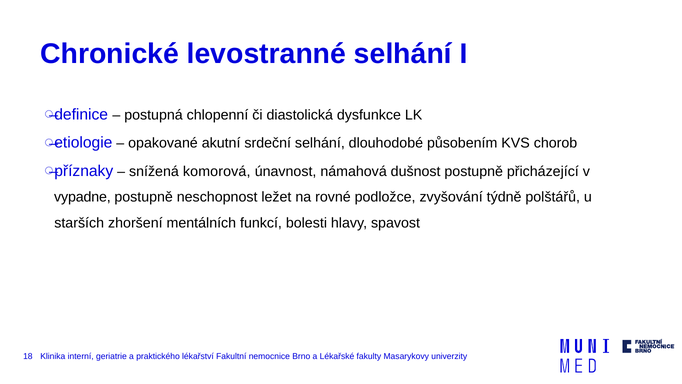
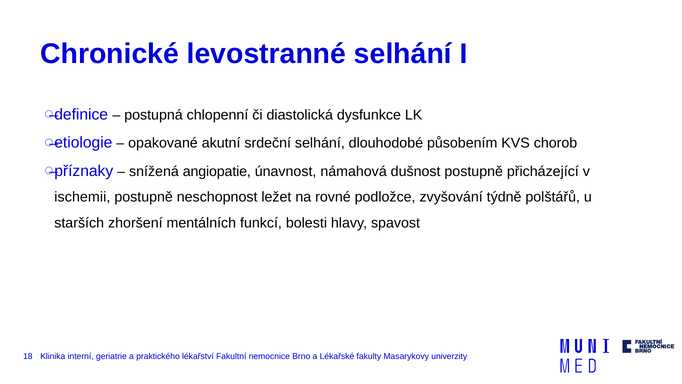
komorová: komorová -> angiopatie
vypadne: vypadne -> ischemii
